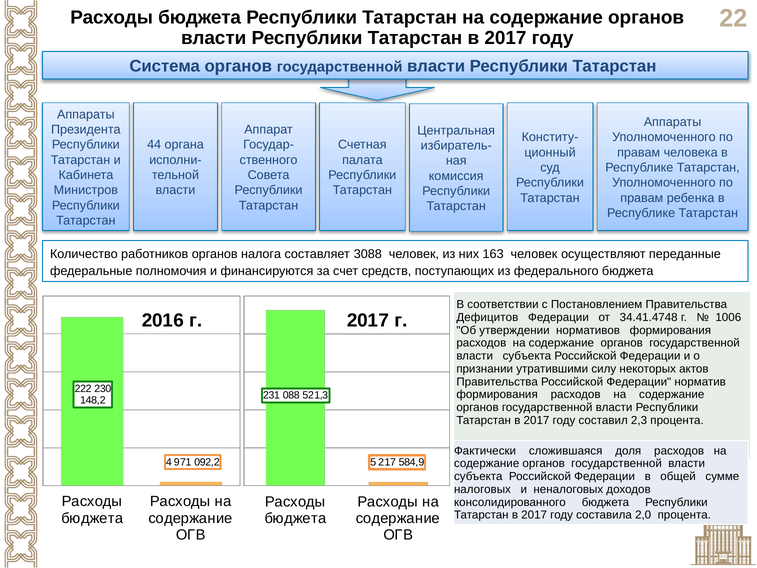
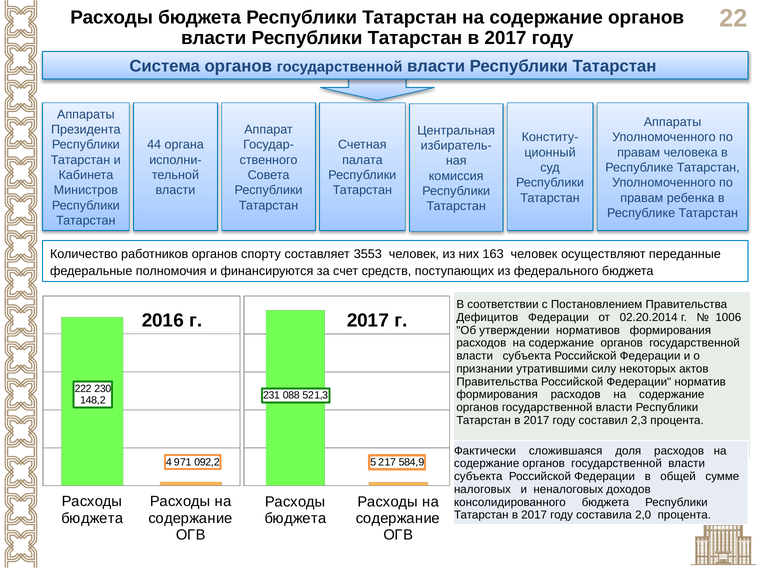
налога: налога -> спорту
3088: 3088 -> 3553
34.41.4748: 34.41.4748 -> 02.20.2014
